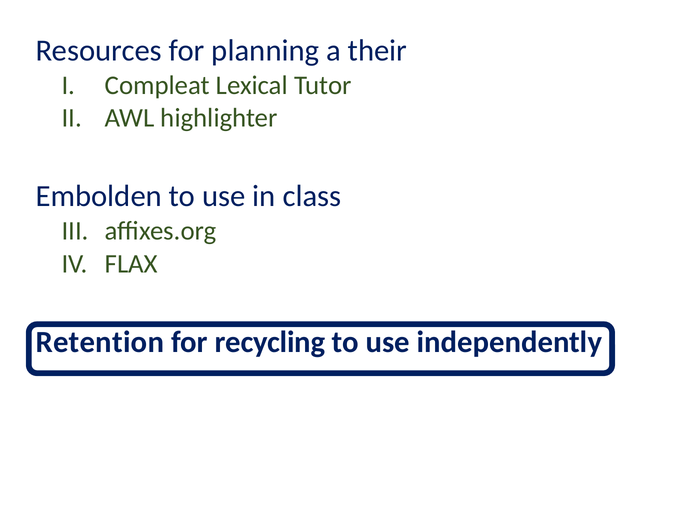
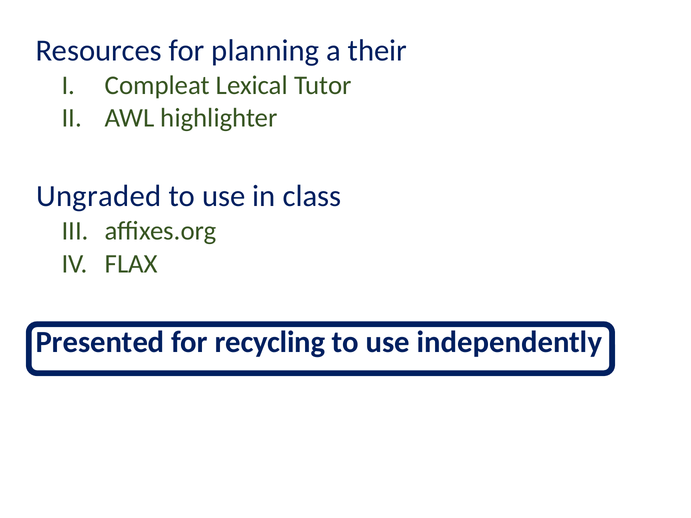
Embolden: Embolden -> Ungraded
Retention: Retention -> Presented
